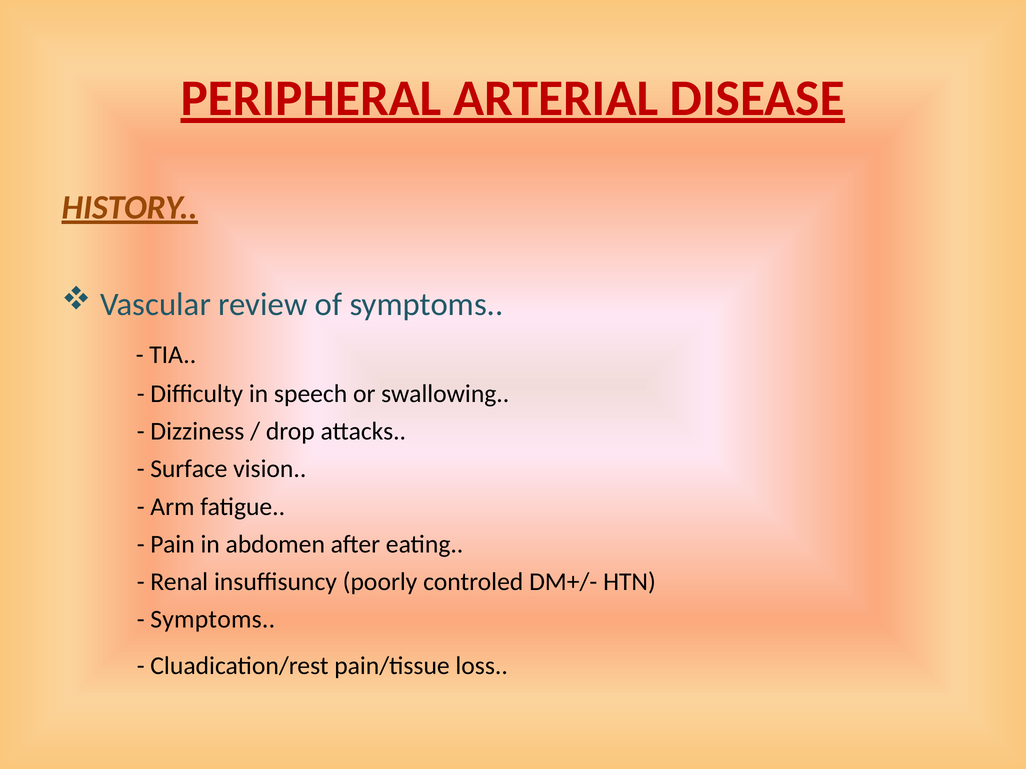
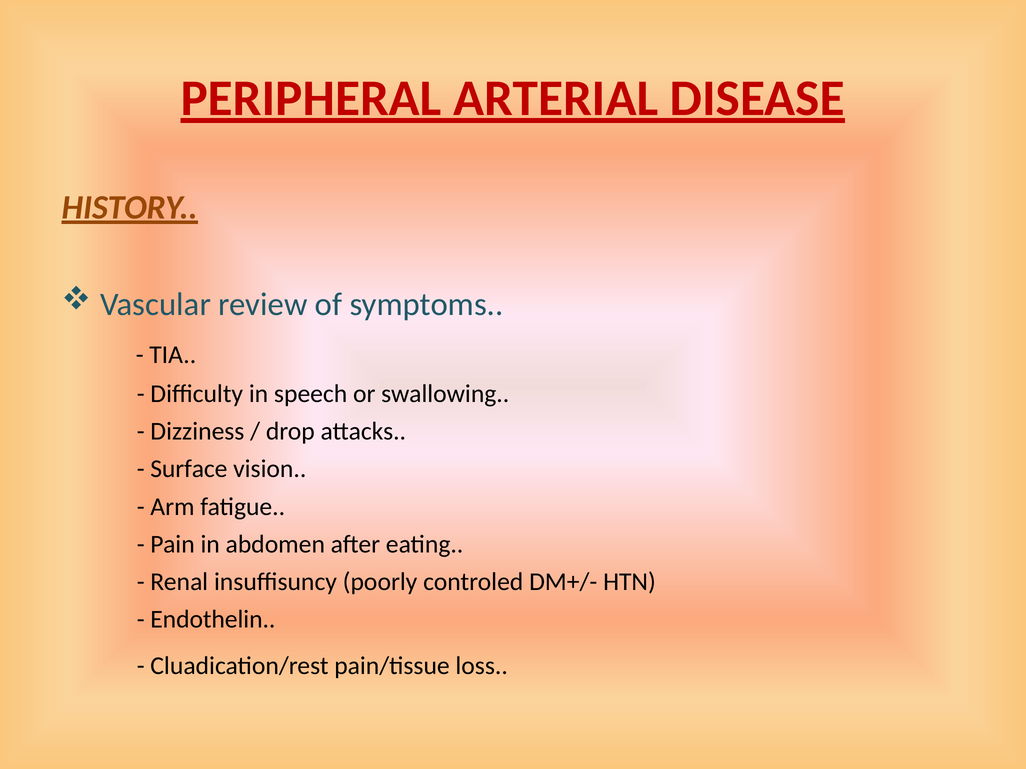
Symptoms at (213, 620): Symptoms -> Endothelin
